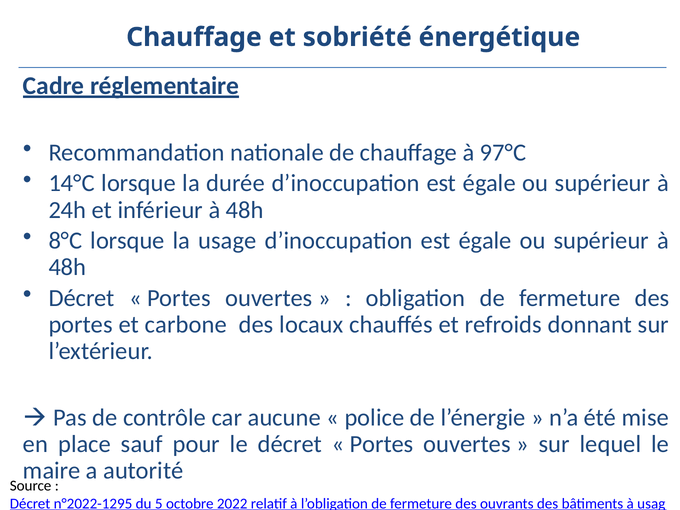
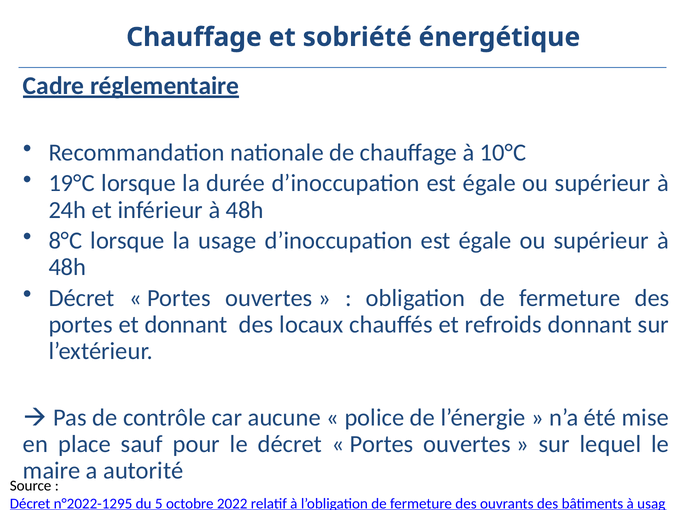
97°C: 97°C -> 10°C
14°C: 14°C -> 19°C
et carbone: carbone -> donnant
